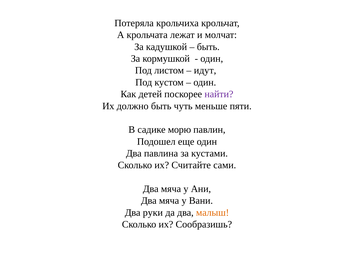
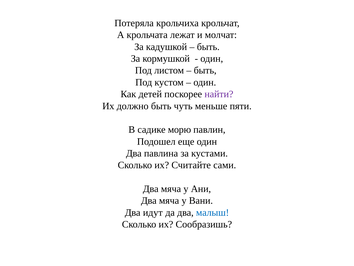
идут at (205, 70): идут -> быть
руки: руки -> идут
малыш colour: orange -> blue
